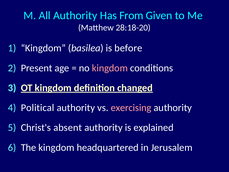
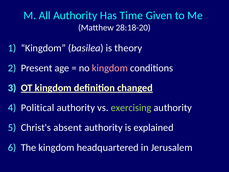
From: From -> Time
before: before -> theory
exercising colour: pink -> light green
